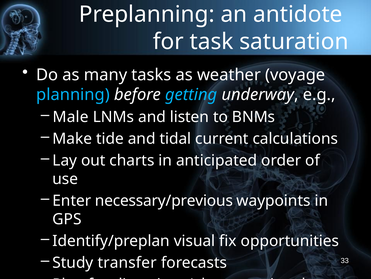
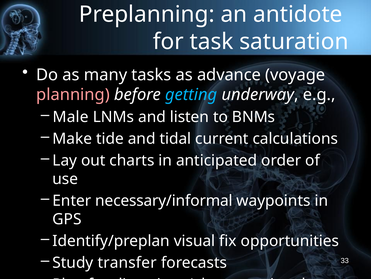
as weather: weather -> advance
planning colour: light blue -> pink
necessary/previous: necessary/previous -> necessary/informal
